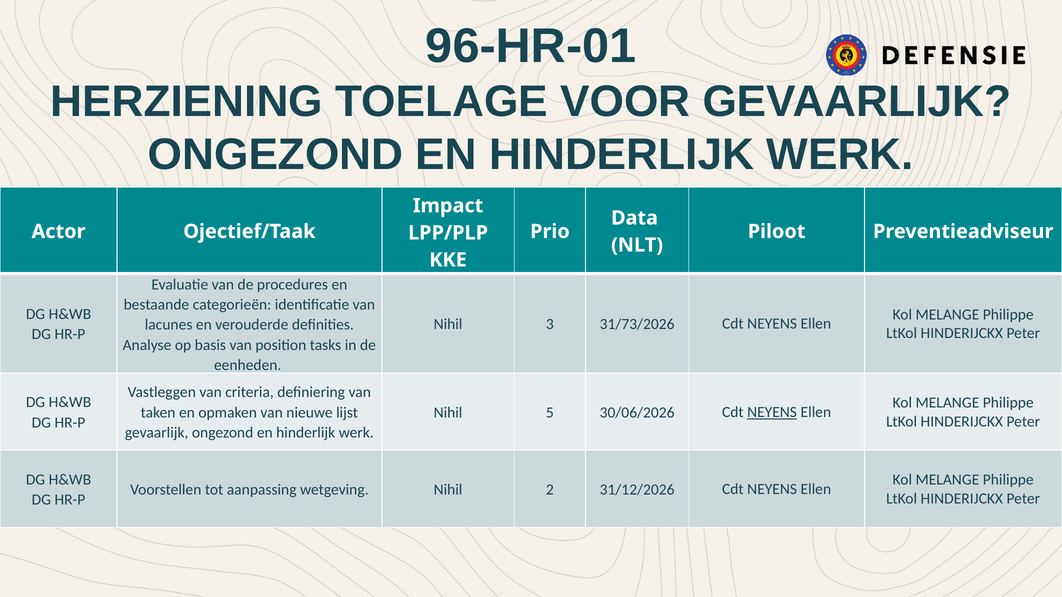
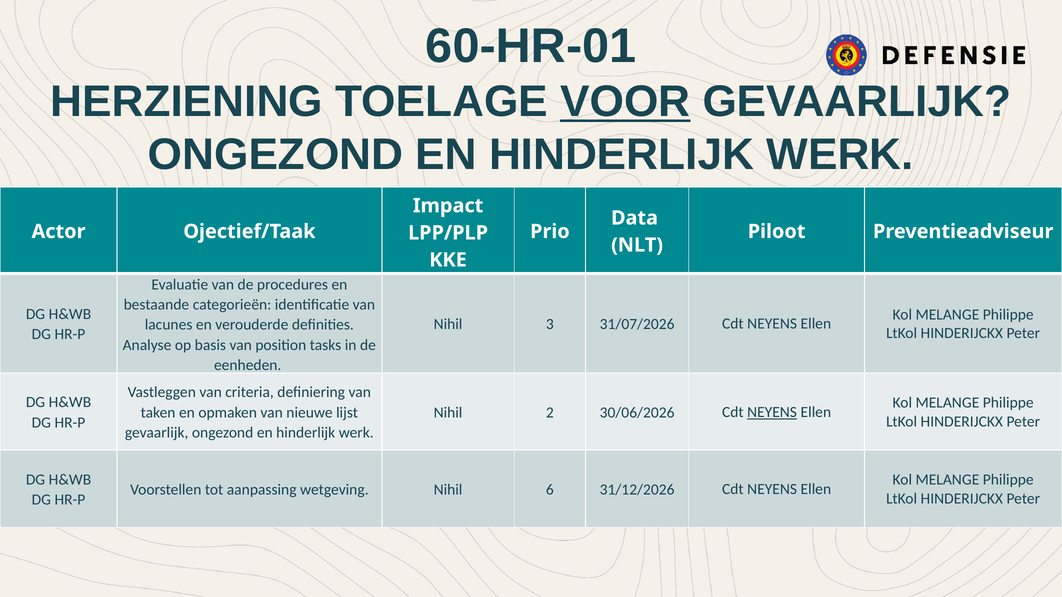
96-HR-01: 96-HR-01 -> 60-HR-01
VOOR underline: none -> present
31/73/2026: 31/73/2026 -> 31/07/2026
5: 5 -> 2
2: 2 -> 6
